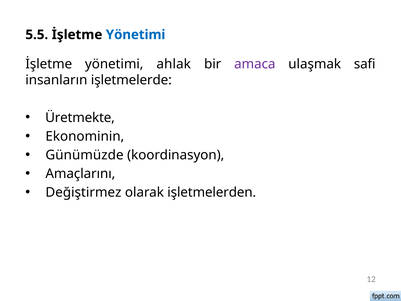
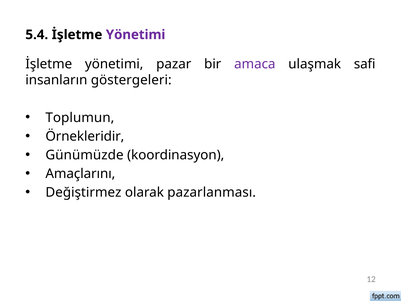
5.5: 5.5 -> 5.4
Yönetimi at (136, 35) colour: blue -> purple
ahlak: ahlak -> pazar
işletmelerde: işletmelerde -> göstergeleri
Üretmekte: Üretmekte -> Toplumun
Ekonominin: Ekonominin -> Örnekleridir
işletmelerden: işletmelerden -> pazarlanması
